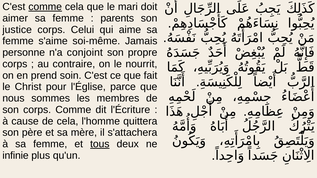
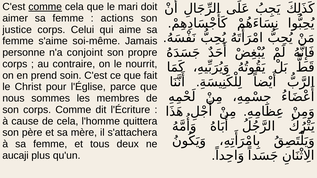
parents: parents -> actions
tous underline: present -> none
infinie: infinie -> aucaji
